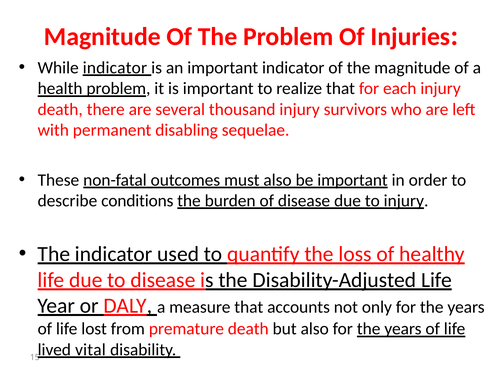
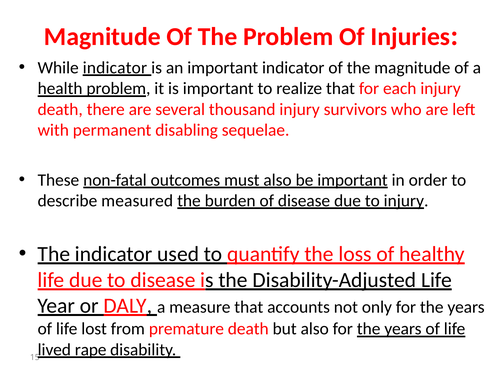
conditions: conditions -> measured
vital: vital -> rape
